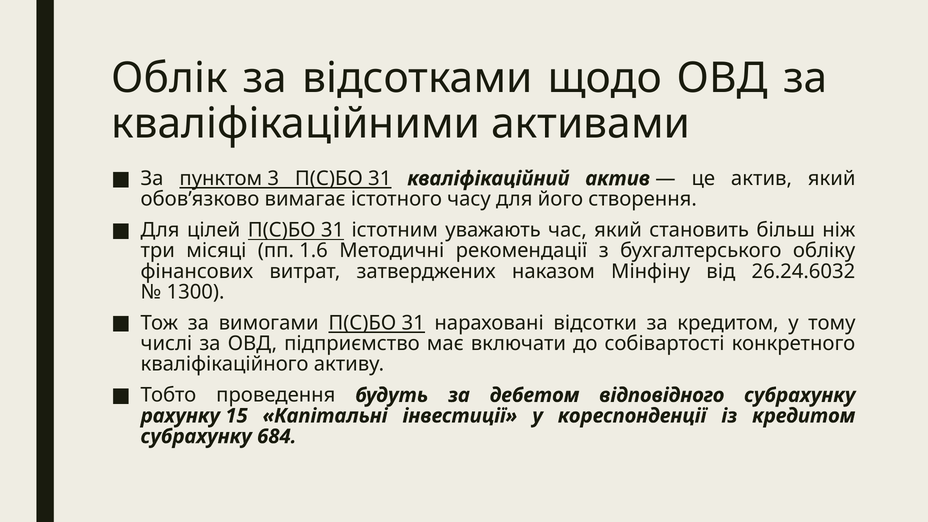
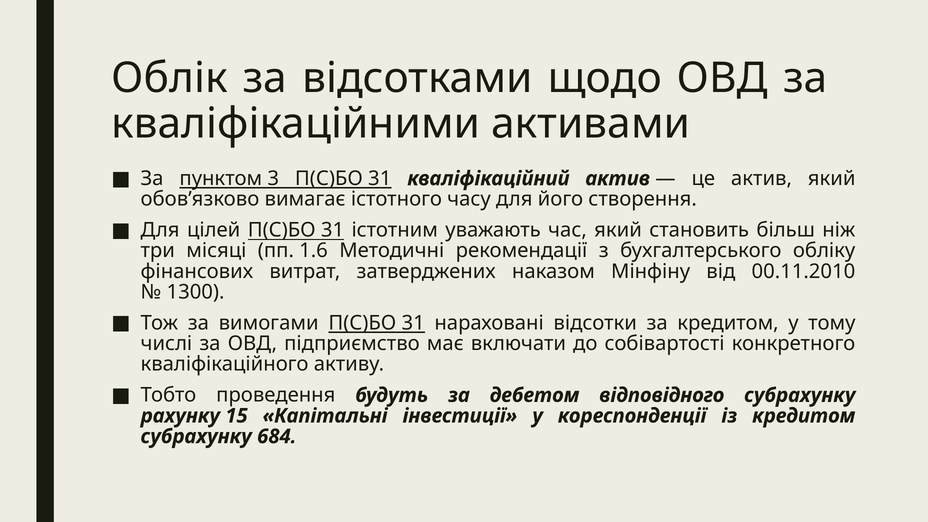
26.24.6032: 26.24.6032 -> 00.11.2010
